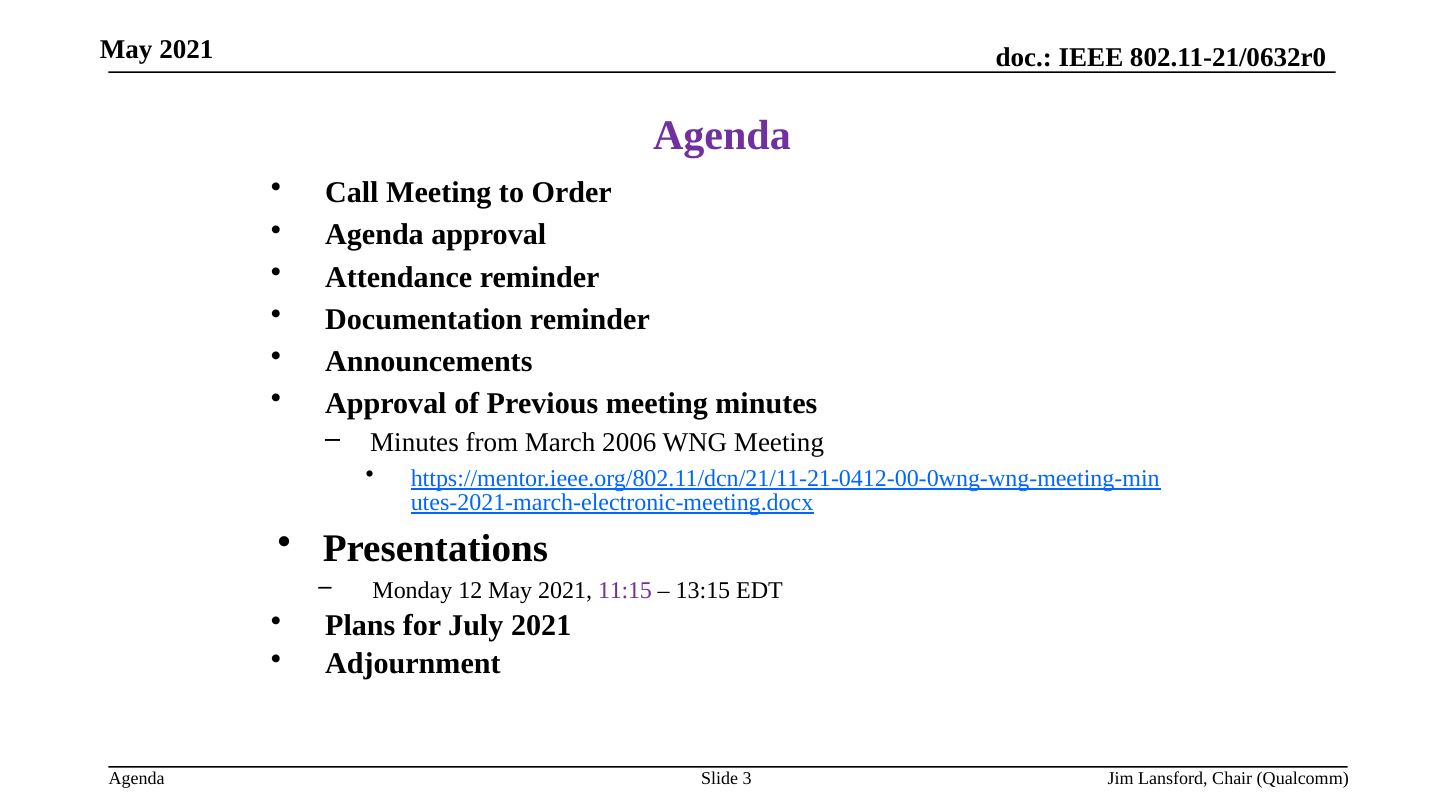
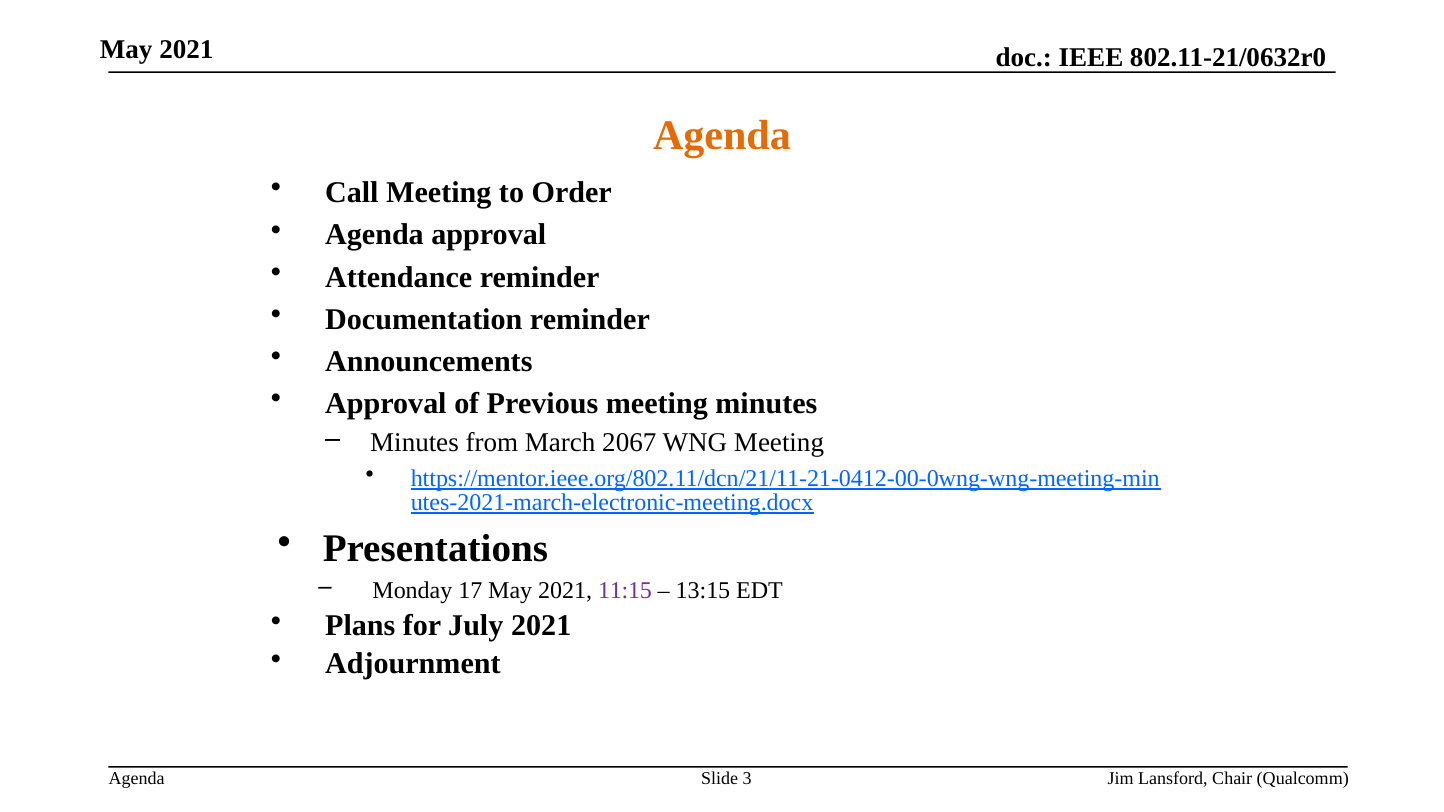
Agenda at (722, 136) colour: purple -> orange
2006: 2006 -> 2067
12: 12 -> 17
